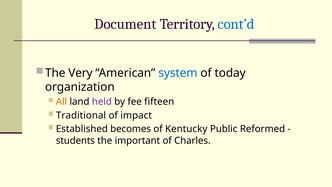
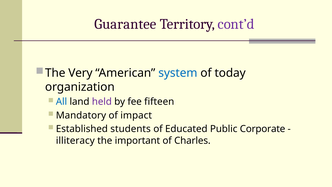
Document: Document -> Guarantee
cont’d colour: blue -> purple
All colour: orange -> blue
Traditional: Traditional -> Mandatory
becomes: becomes -> students
Kentucky: Kentucky -> Educated
Reformed: Reformed -> Corporate
students: students -> illiteracy
